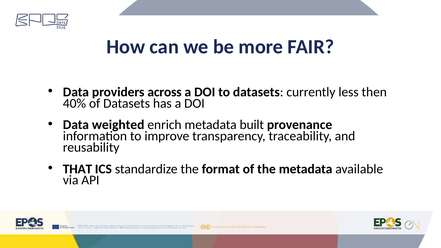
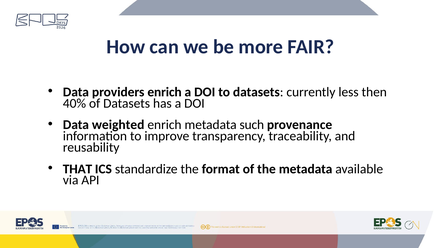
providers across: across -> enrich
built: built -> such
